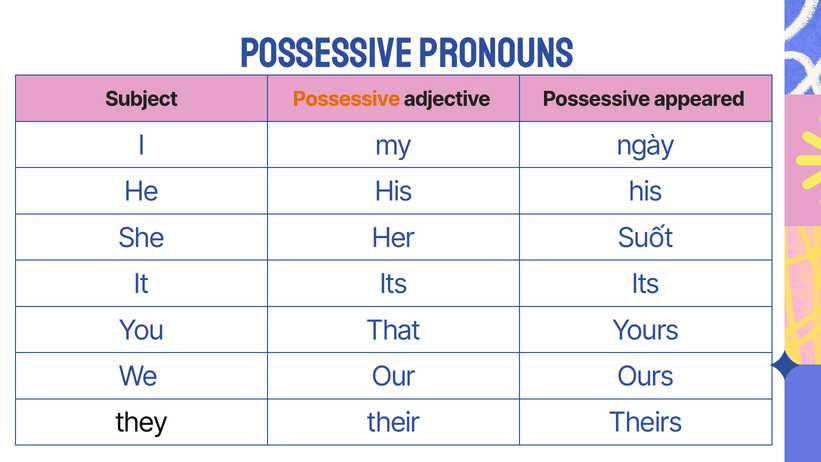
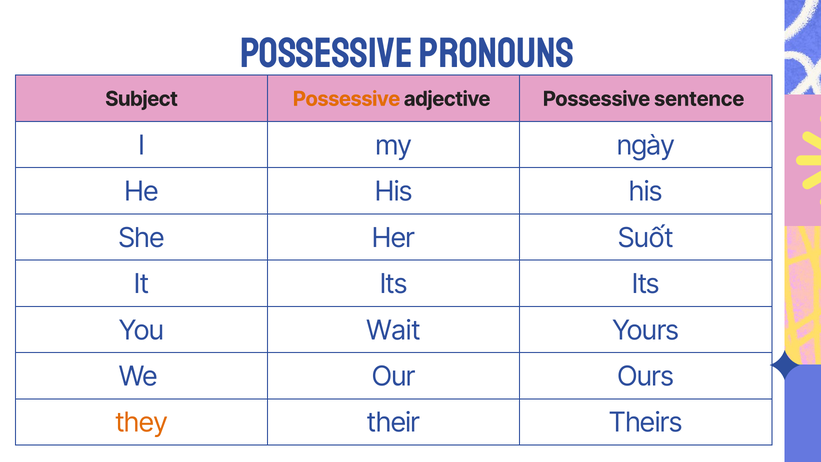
appeared: appeared -> sentence
That: That -> Wait
they colour: black -> orange
